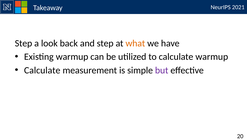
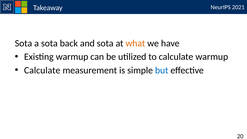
Step at (23, 43): Step -> Sota
a look: look -> sota
and step: step -> sota
but colour: purple -> blue
